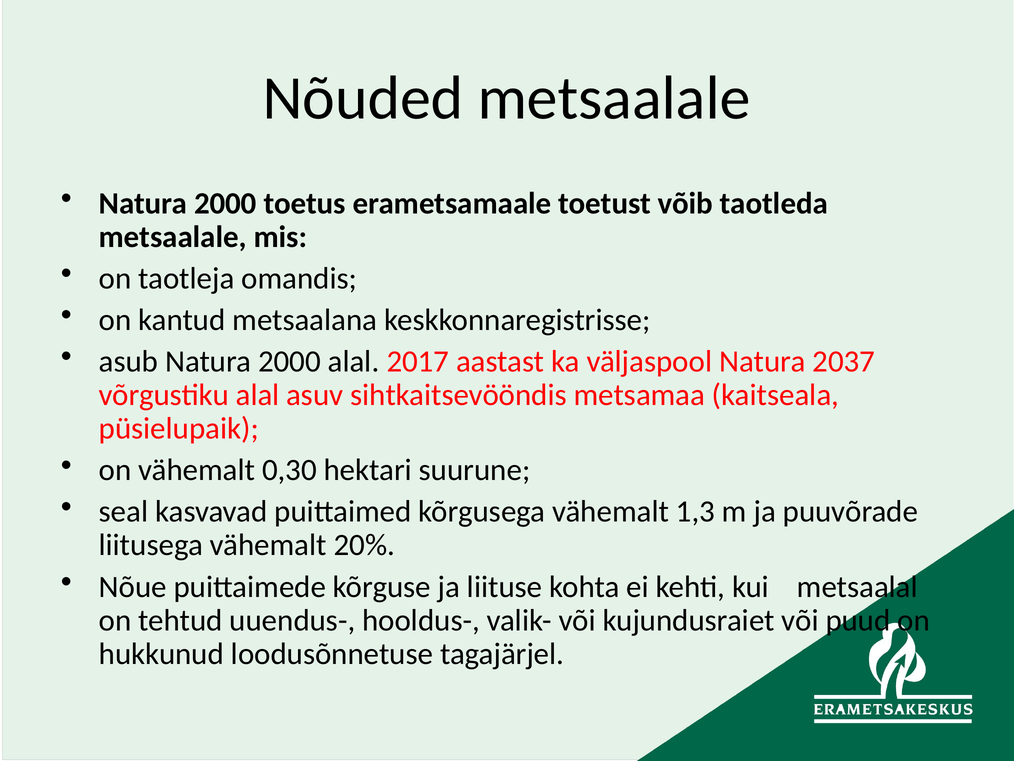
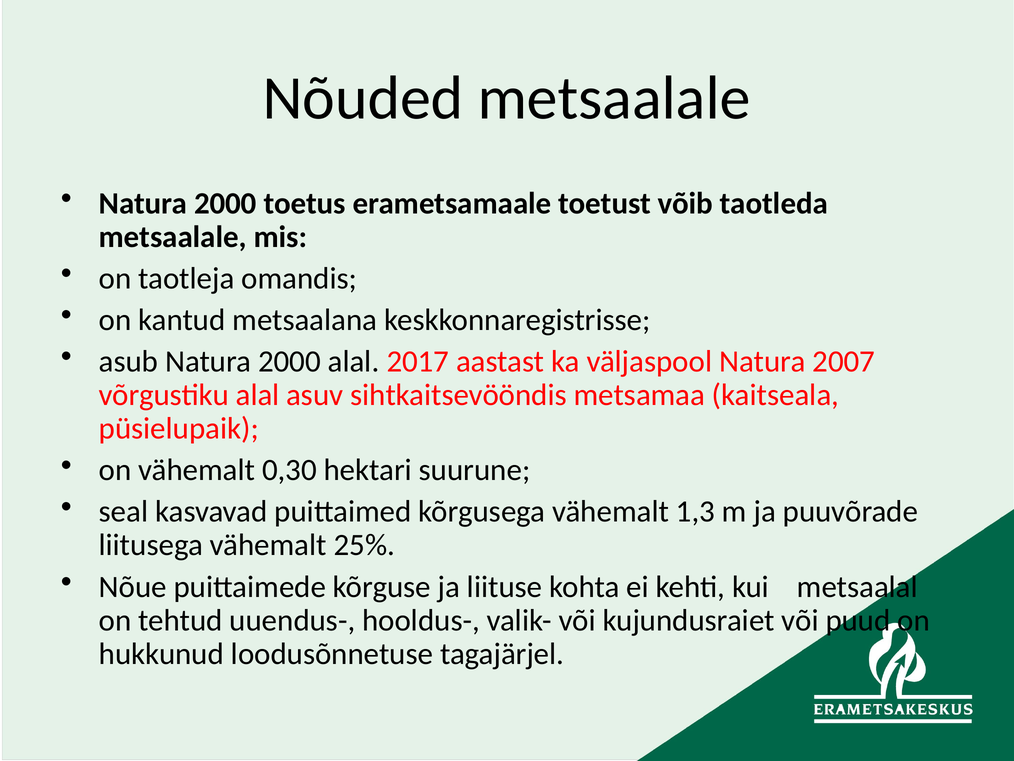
2037: 2037 -> 2007
20%: 20% -> 25%
